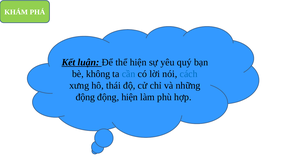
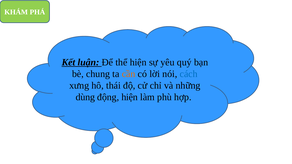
không: không -> chung
cần colour: blue -> orange
động at (85, 97): động -> dùng
